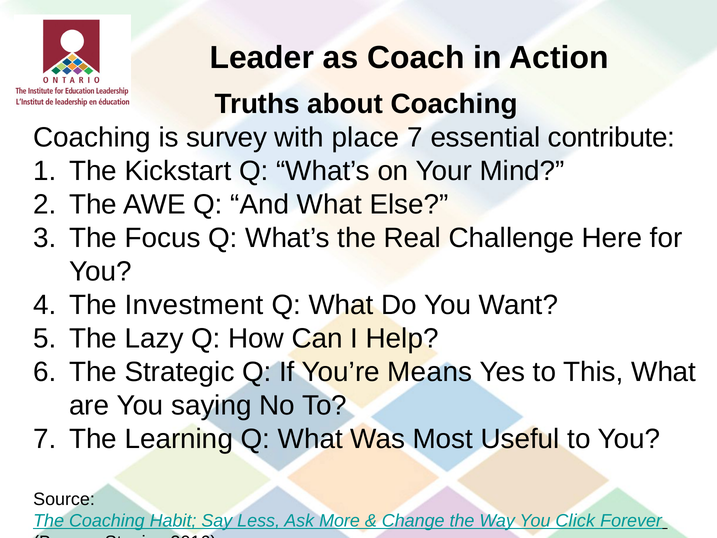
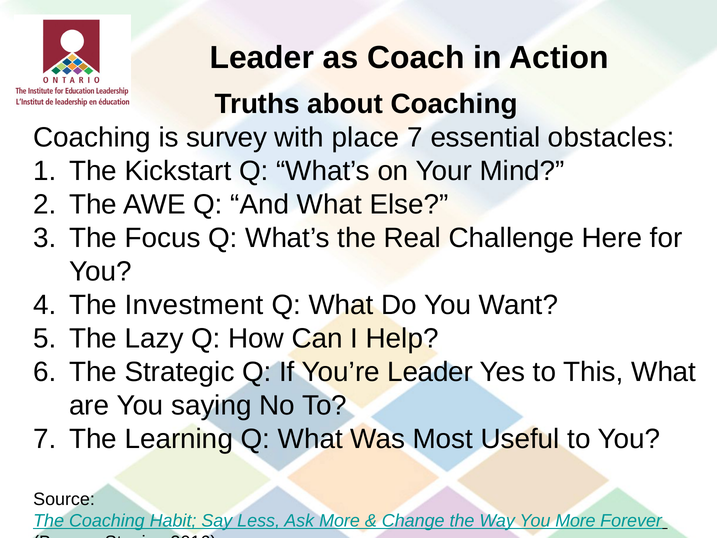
contribute: contribute -> obstacles
You’re Means: Means -> Leader
You Click: Click -> More
